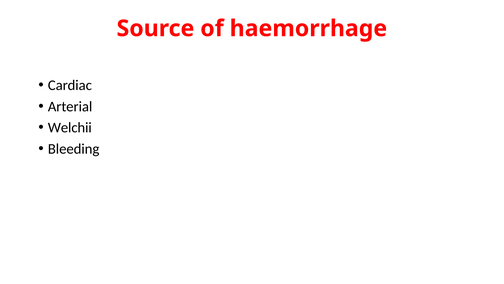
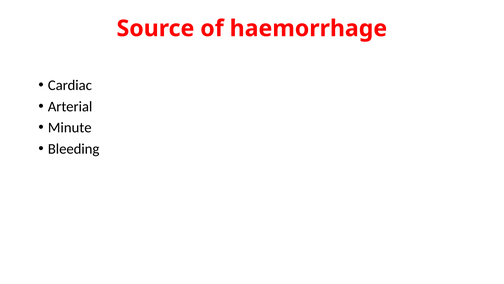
Welchii: Welchii -> Minute
